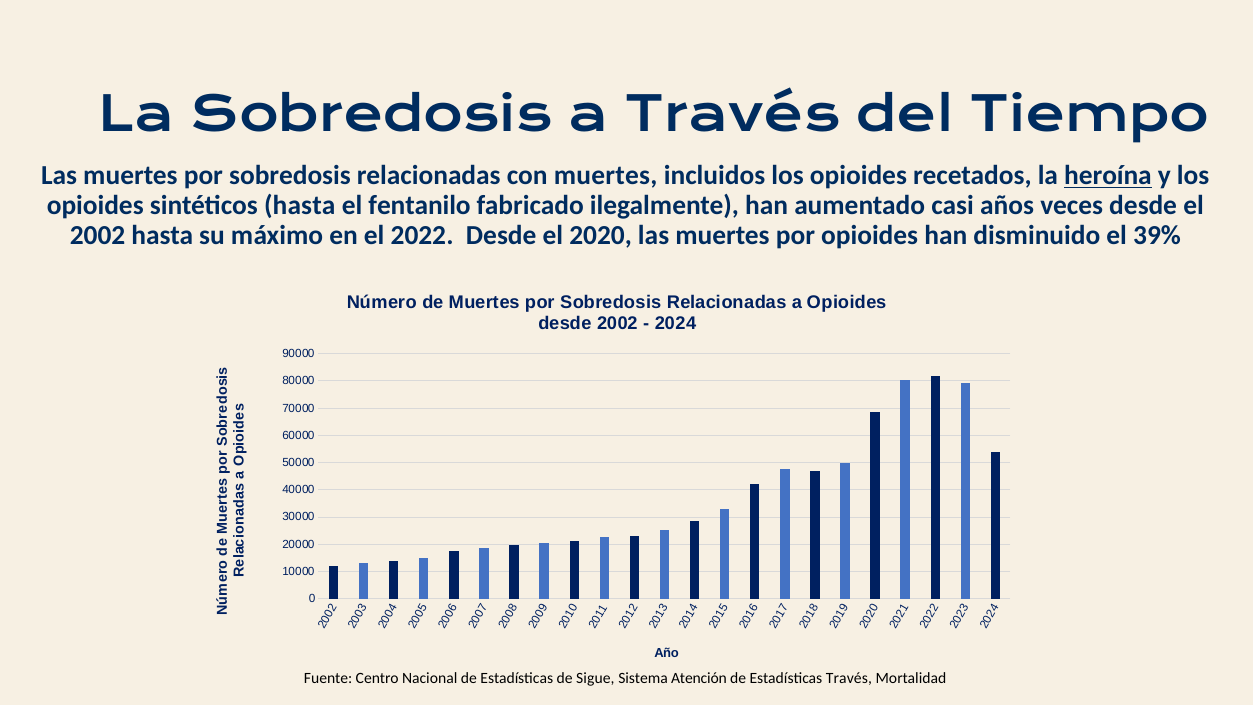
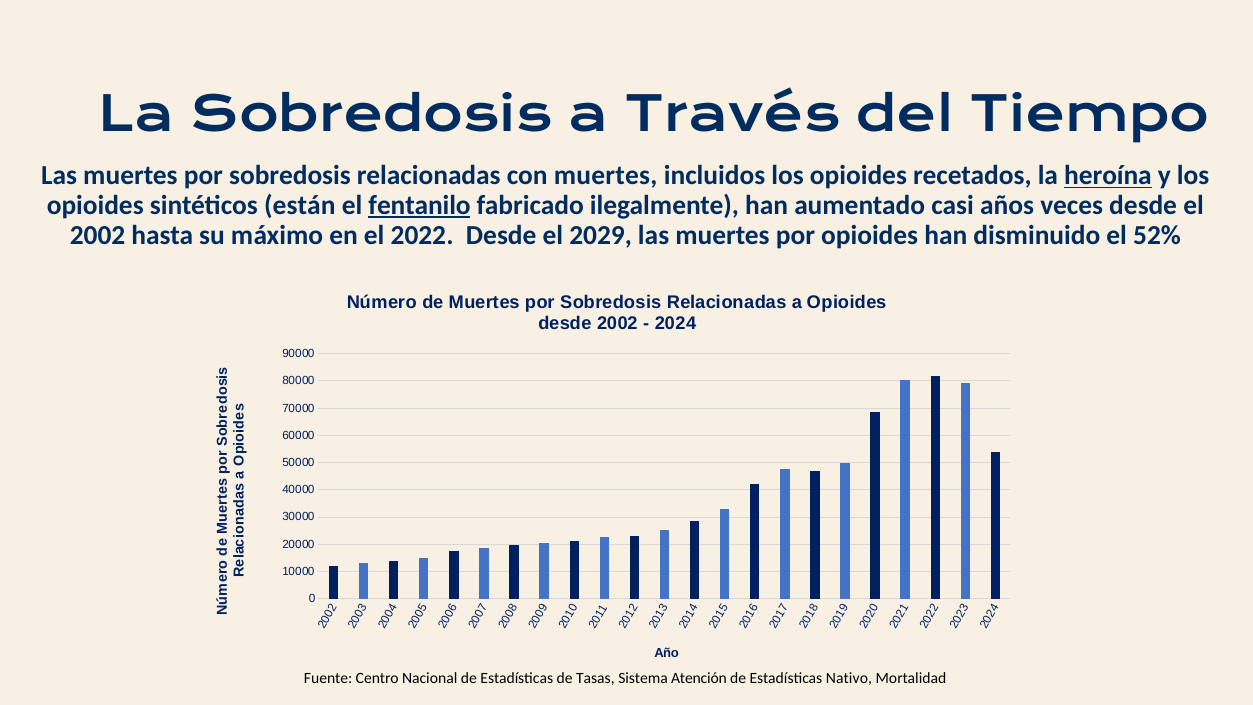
sintéticos hasta: hasta -> están
fentanilo underline: none -> present
2020: 2020 -> 2029
39%: 39% -> 52%
Sigue: Sigue -> Tasas
Estadísticas Través: Través -> Nativo
